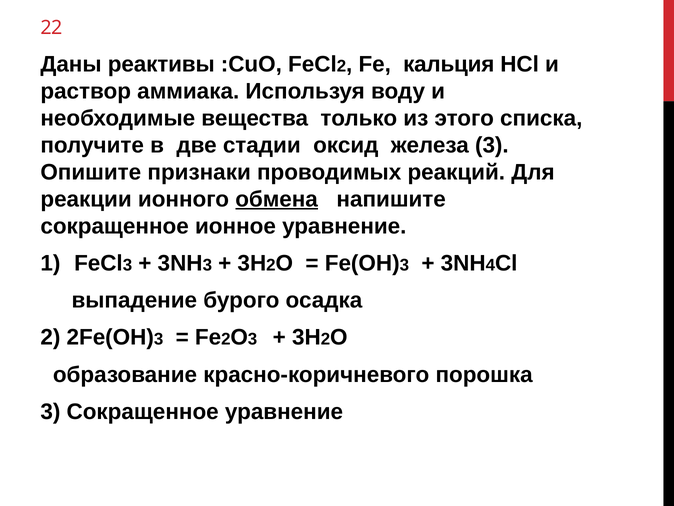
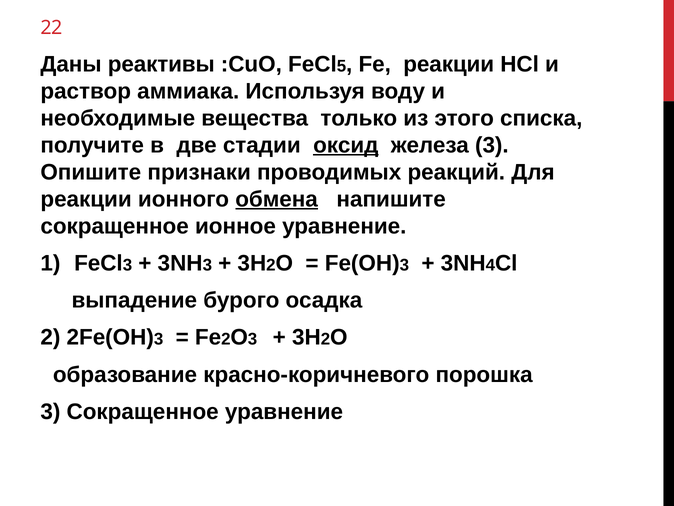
2 at (341, 66): 2 -> 5
Fe кальция: кальция -> реакции
оксид underline: none -> present
